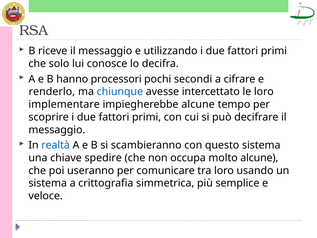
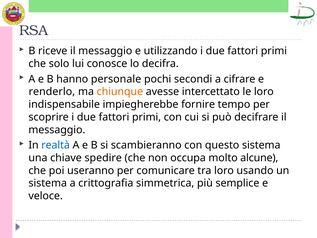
processori: processori -> personale
chiunque colour: blue -> orange
implementare: implementare -> indispensabile
impiegherebbe alcune: alcune -> fornire
